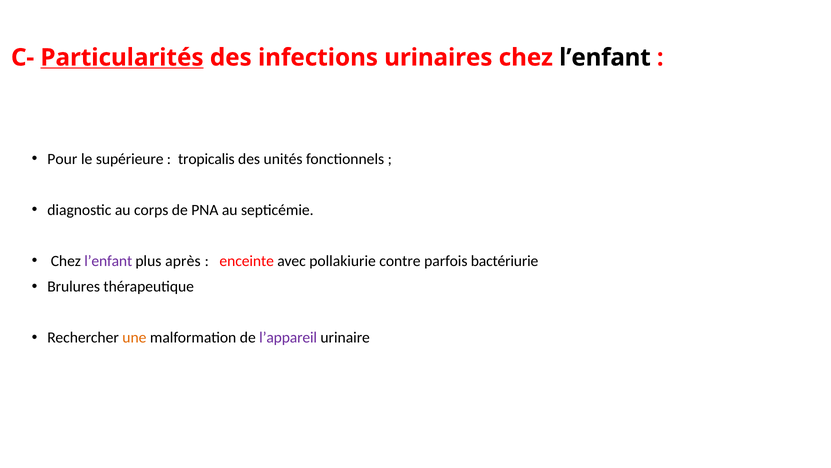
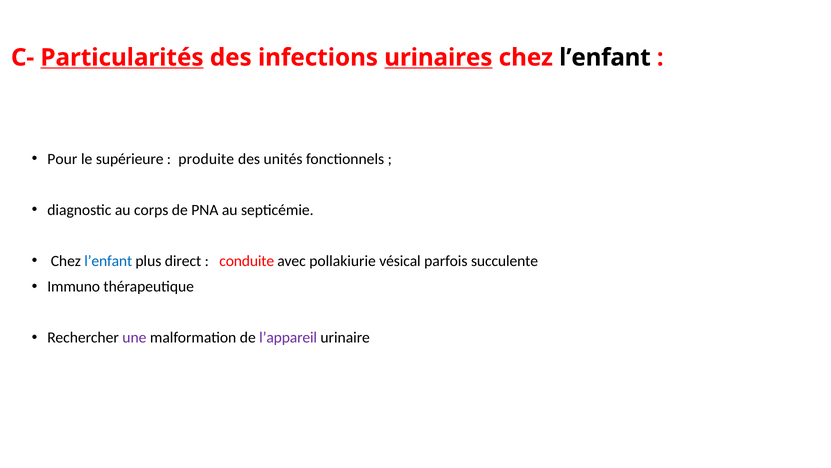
urinaires underline: none -> present
tropicalis: tropicalis -> produite
l’enfant at (108, 261) colour: purple -> blue
après: après -> direct
enceinte: enceinte -> conduite
contre: contre -> vésical
bactériurie: bactériurie -> succulente
Brulures: Brulures -> Immuno
une colour: orange -> purple
